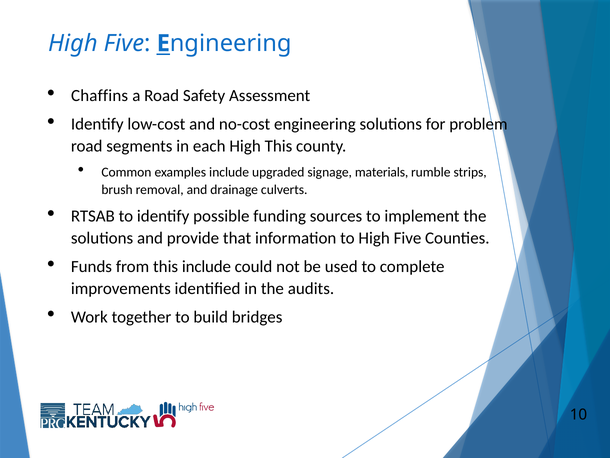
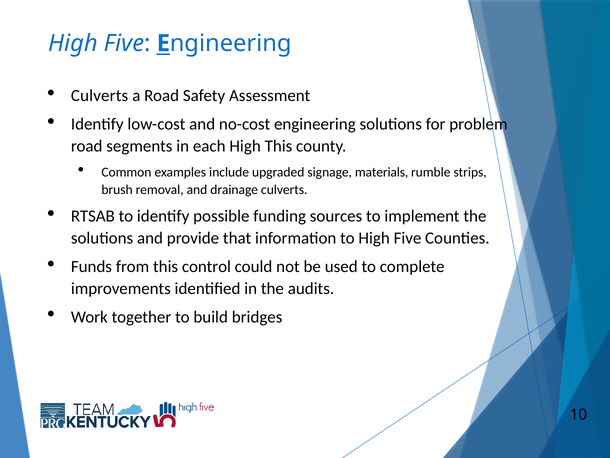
Chaffins at (100, 96): Chaffins -> Culverts
this include: include -> control
